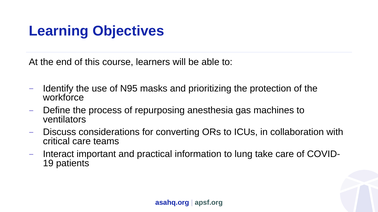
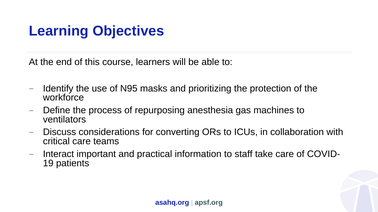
lung: lung -> staff
